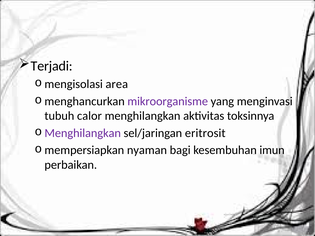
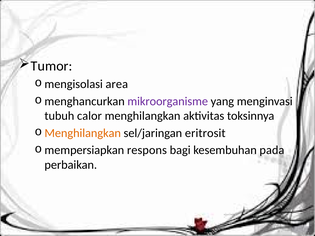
Terjadi: Terjadi -> Tumor
Menghilangkan at (83, 133) colour: purple -> orange
nyaman: nyaman -> respons
imun: imun -> pada
